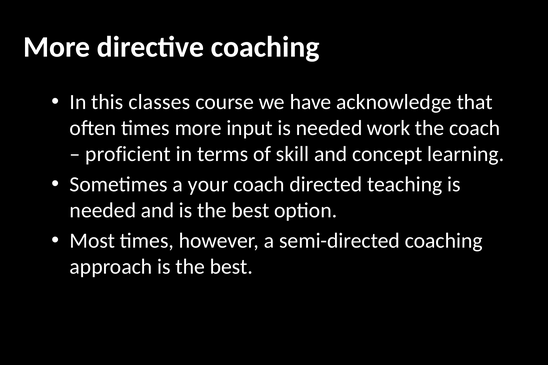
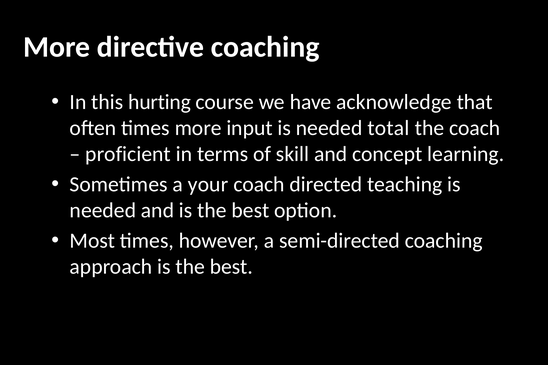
classes: classes -> hurting
work: work -> total
